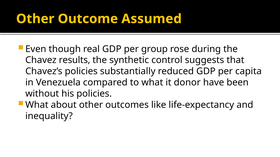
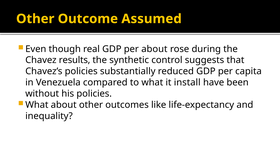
per group: group -> about
donor: donor -> install
